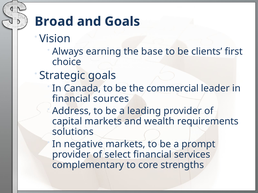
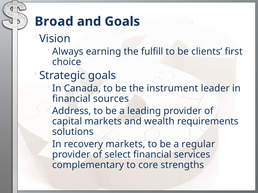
base: base -> fulfill
commercial: commercial -> instrument
negative: negative -> recovery
prompt: prompt -> regular
